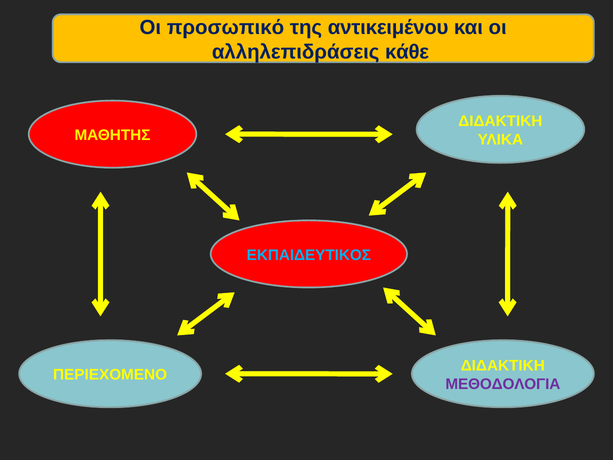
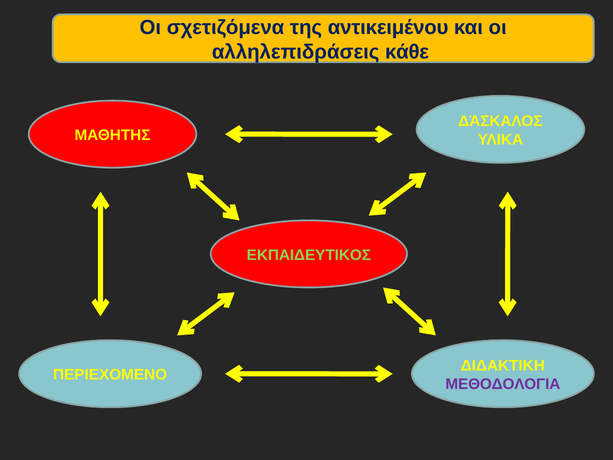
προσωπικό: προσωπικό -> σχετιζόμενα
ΔΙΔΑΚΤΙΚΗ at (500, 121): ΔΙΔΑΚΤΙΚΗ -> ΔΆΣΚΑΛΟΣ
ΕΚΠΑΙΔΕΥΤΙΚΟΣ colour: light blue -> light green
